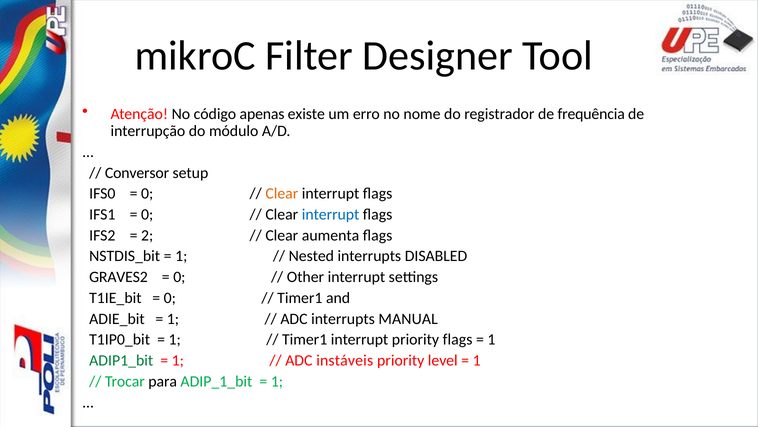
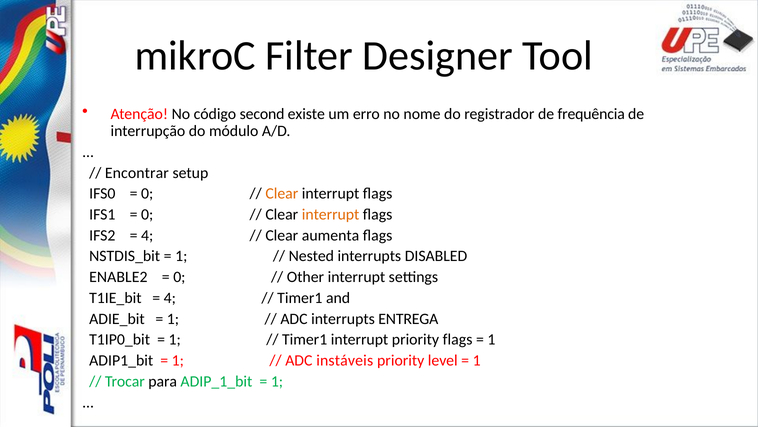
apenas: apenas -> second
Conversor: Conversor -> Encontrar
interrupt at (331, 214) colour: blue -> orange
2 at (147, 235): 2 -> 4
GRAVES2: GRAVES2 -> ENABLE2
0 at (170, 298): 0 -> 4
MANUAL: MANUAL -> ENTREGA
ADIP1_bit colour: green -> black
